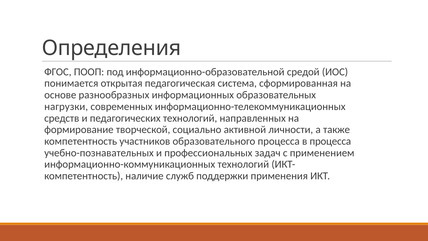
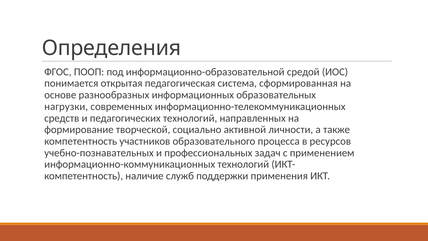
в процесса: процесса -> ресурсов
